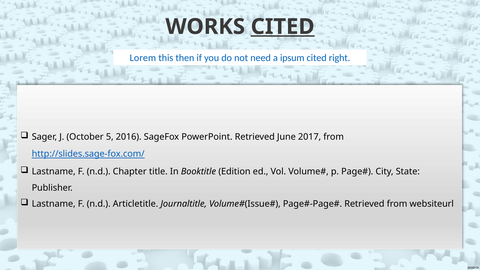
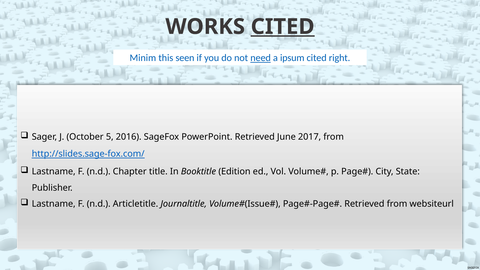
Lorem: Lorem -> Minim
then: then -> seen
need underline: none -> present
